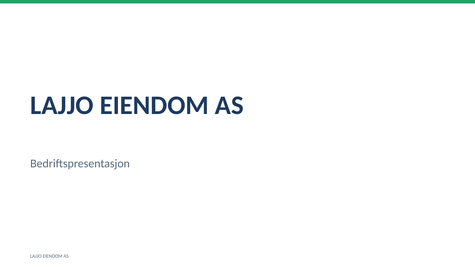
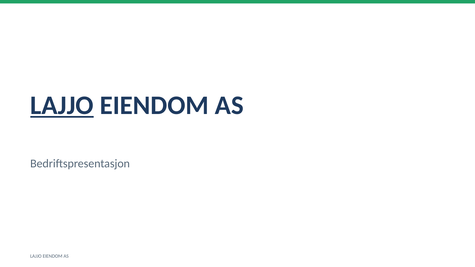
LAJJO at (62, 105) underline: none -> present
